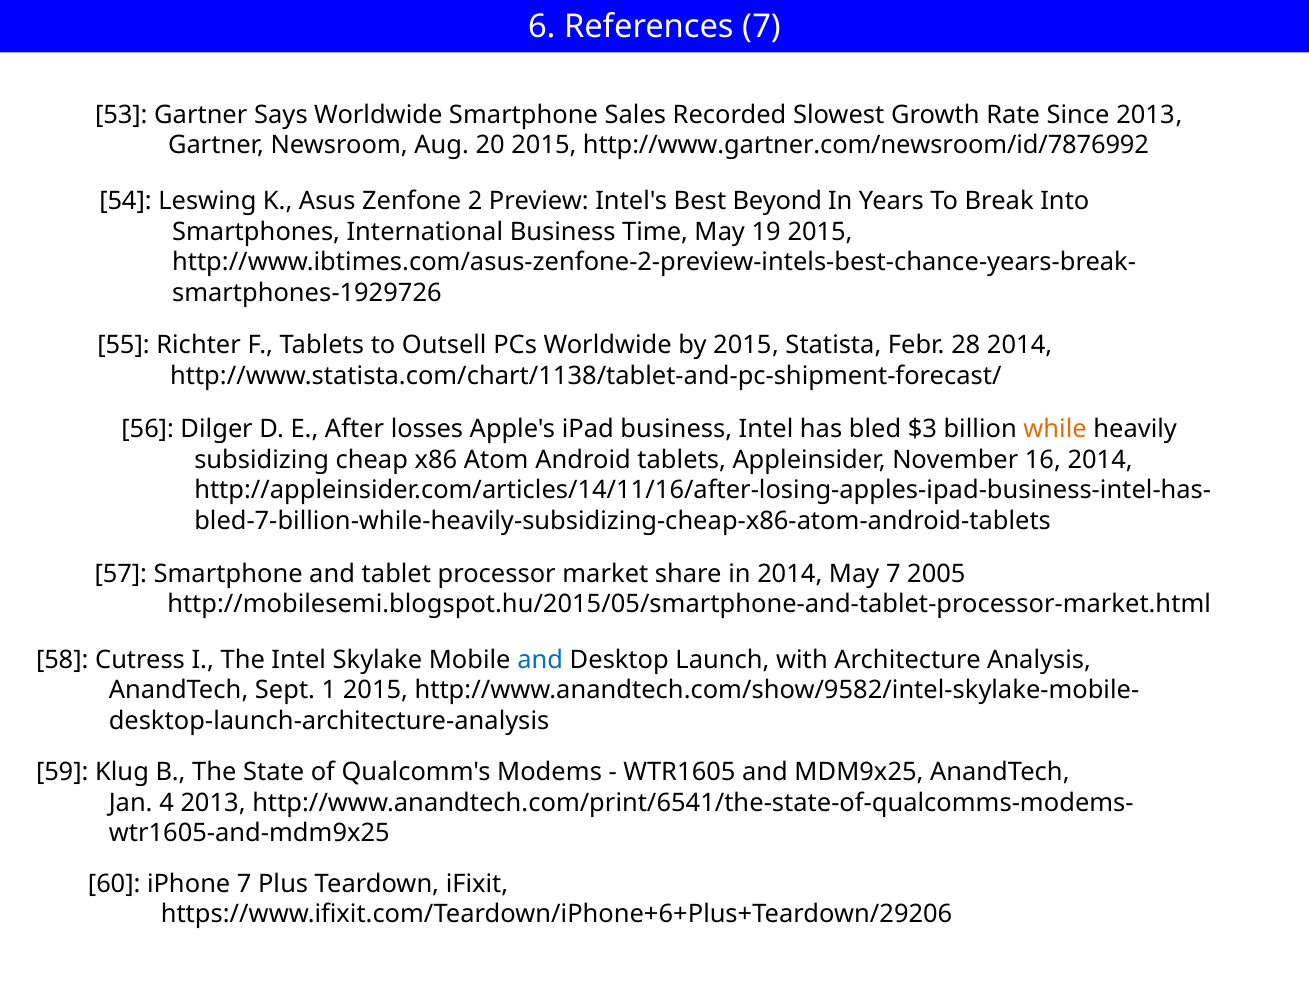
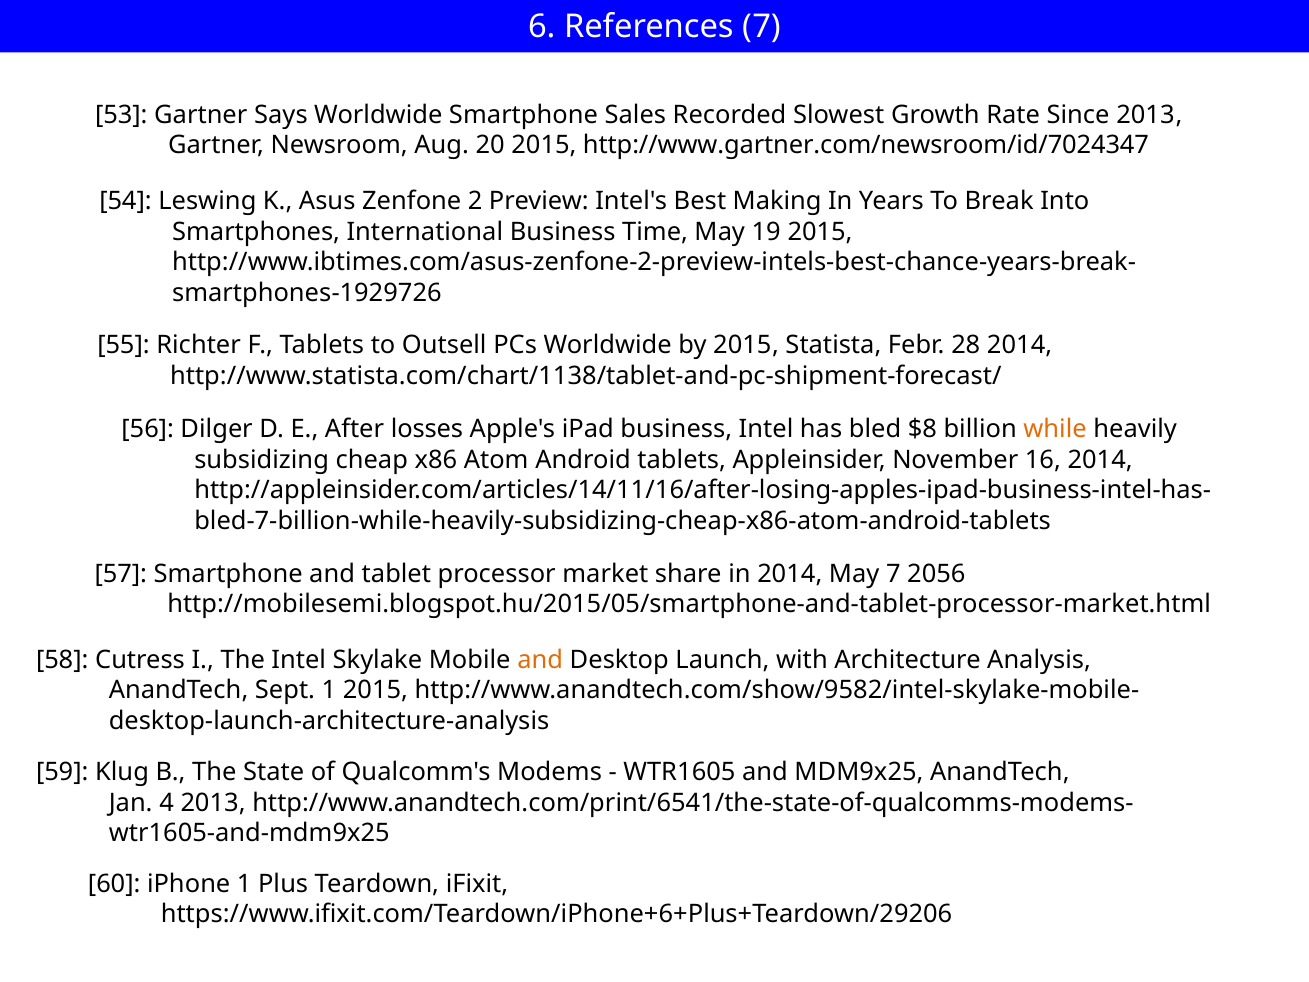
http://www.gartner.com/newsroom/id/7876992: http://www.gartner.com/newsroom/id/7876992 -> http://www.gartner.com/newsroom/id/7024347
Beyond: Beyond -> Making
$3: $3 -> $8
2005: 2005 -> 2056
and at (540, 659) colour: blue -> orange
iPhone 7: 7 -> 1
